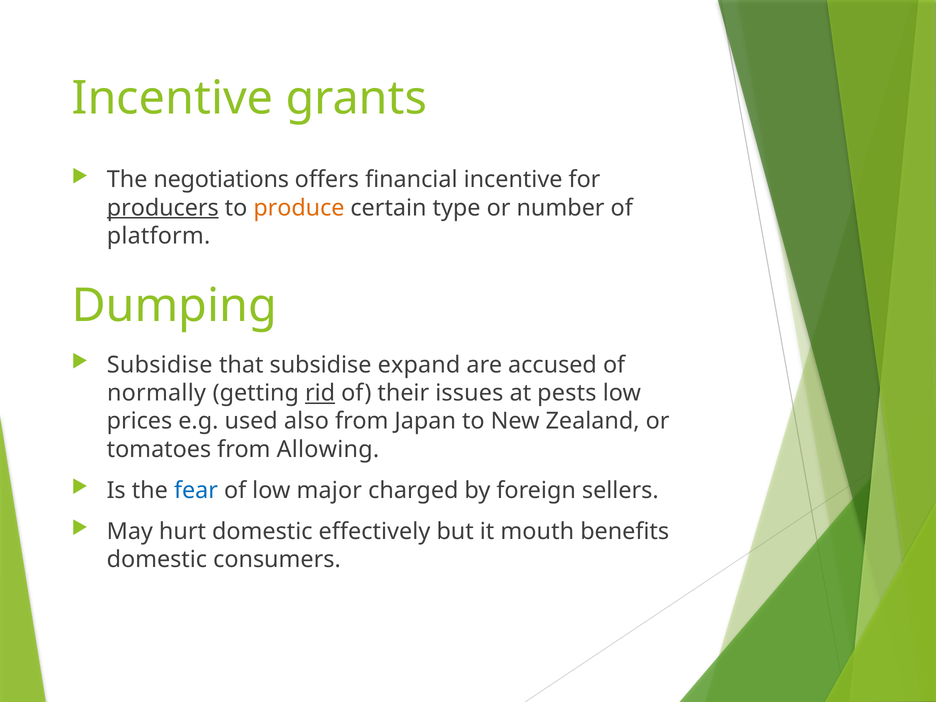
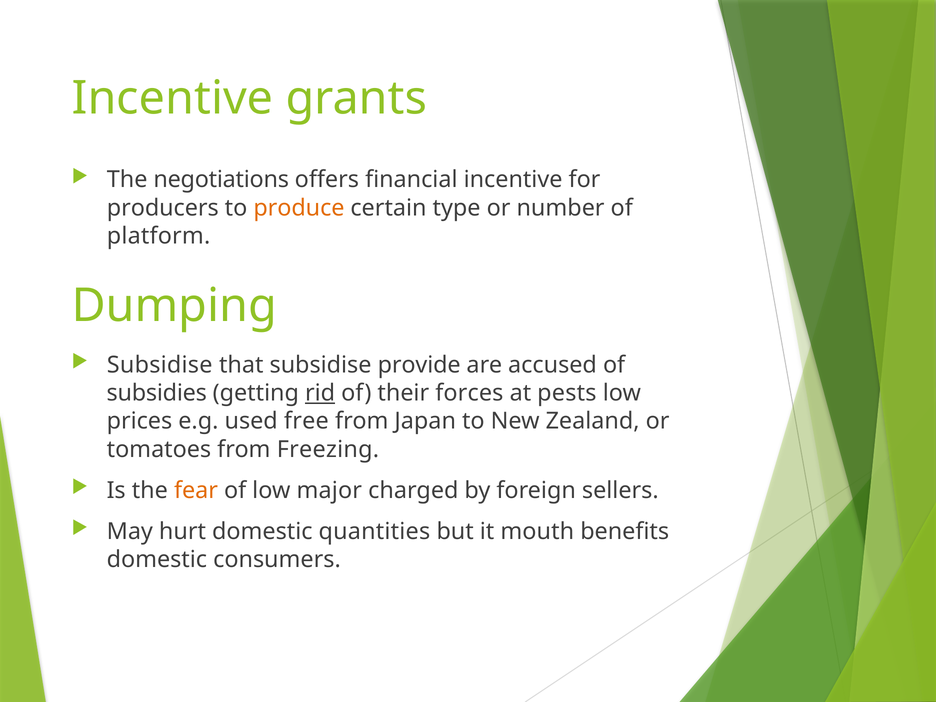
producers underline: present -> none
expand: expand -> provide
normally: normally -> subsidies
issues: issues -> forces
also: also -> free
Allowing: Allowing -> Freezing
fear colour: blue -> orange
effectively: effectively -> quantities
